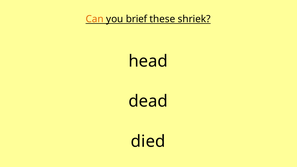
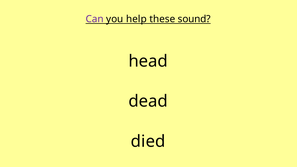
Can colour: orange -> purple
brief: brief -> help
shriek: shriek -> sound
